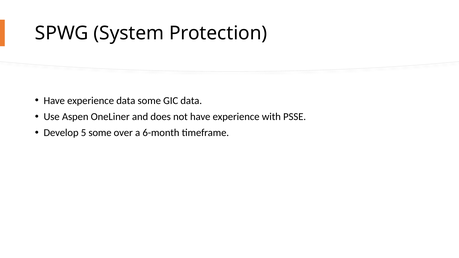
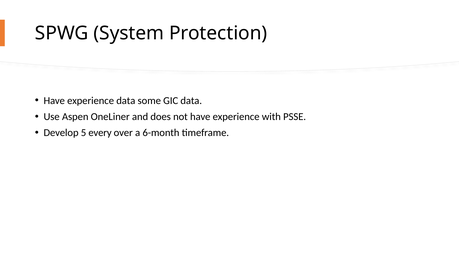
5 some: some -> every
